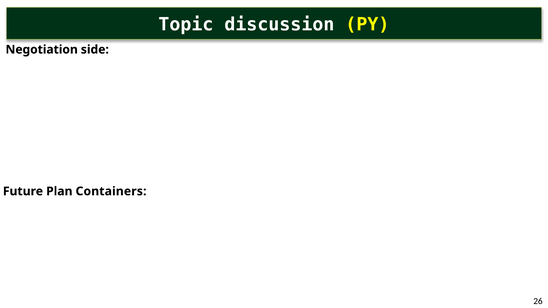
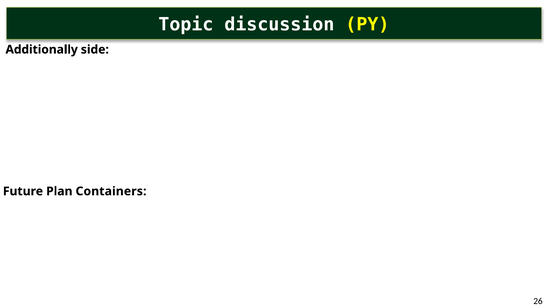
Negotiation: Negotiation -> Additionally
